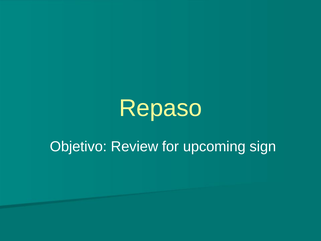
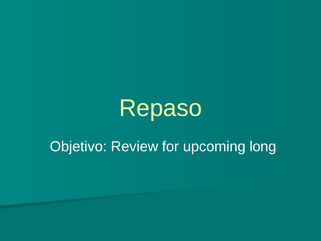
sign: sign -> long
